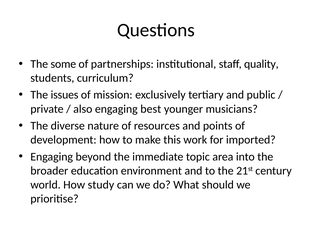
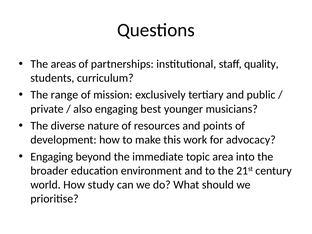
some: some -> areas
issues: issues -> range
imported: imported -> advocacy
